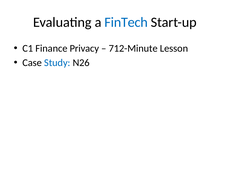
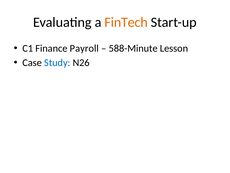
FinTech colour: blue -> orange
Privacy: Privacy -> Payroll
712-Minute: 712-Minute -> 588-Minute
